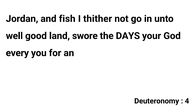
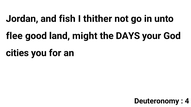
well: well -> flee
swore: swore -> might
every: every -> cities
